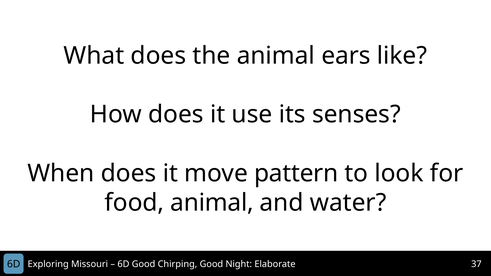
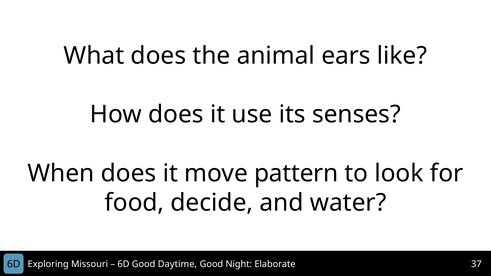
food animal: animal -> decide
Chirping: Chirping -> Daytime
